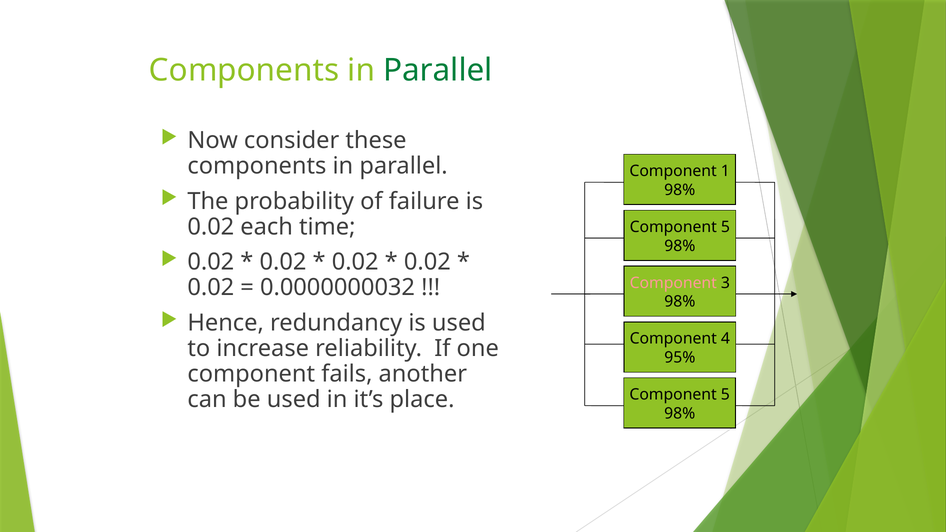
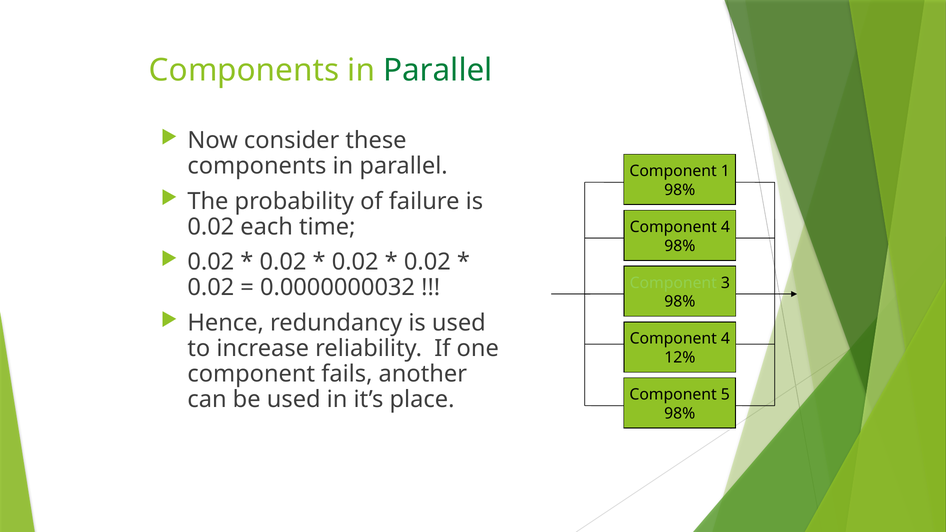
5 at (725, 227): 5 -> 4
Component at (673, 283) colour: pink -> light green
95%: 95% -> 12%
